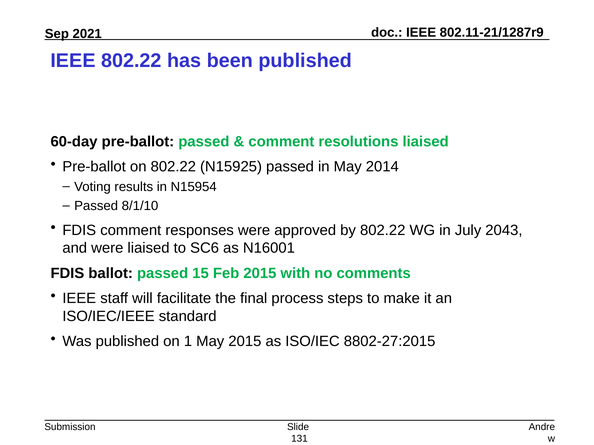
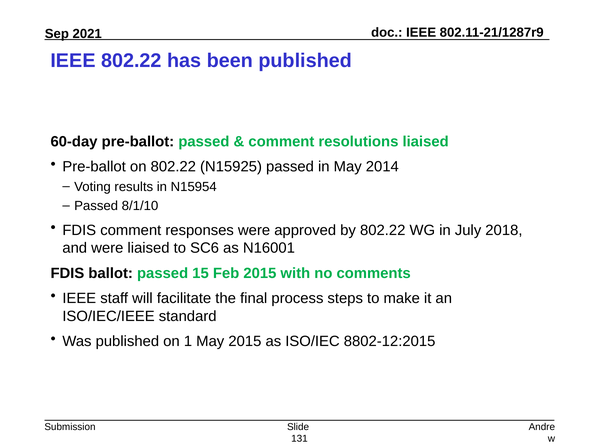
2043: 2043 -> 2018
8802-27:2015: 8802-27:2015 -> 8802-12:2015
